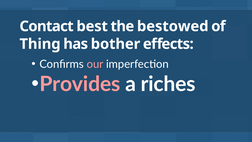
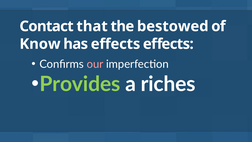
best: best -> that
Thing: Thing -> Know
has bother: bother -> effects
Provides colour: pink -> light green
